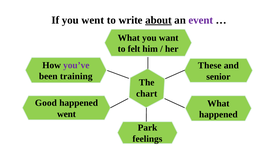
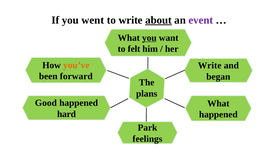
you at (149, 38) underline: none -> present
you’ve colour: purple -> orange
These at (210, 66): These -> Write
training: training -> forward
senior: senior -> began
chart: chart -> plans
went at (66, 114): went -> hard
